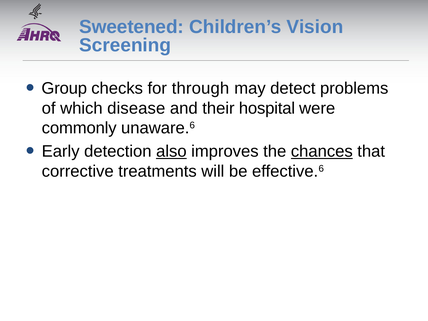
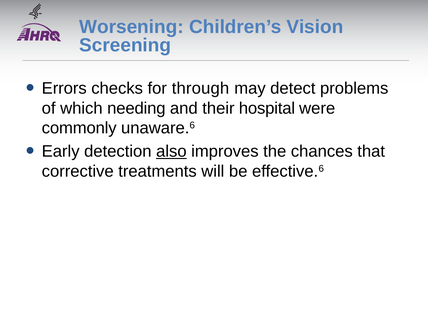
Sweetened: Sweetened -> Worsening
Group: Group -> Errors
disease: disease -> needing
chances underline: present -> none
